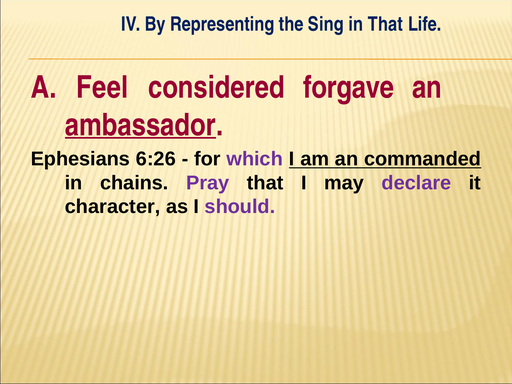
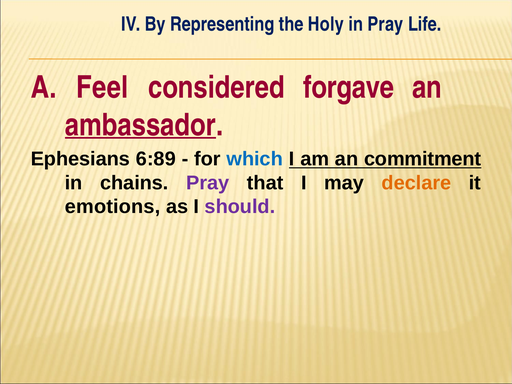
Sing: Sing -> Holy
in That: That -> Pray
6:26: 6:26 -> 6:89
which colour: purple -> blue
commanded: commanded -> commitment
declare colour: purple -> orange
character: character -> emotions
